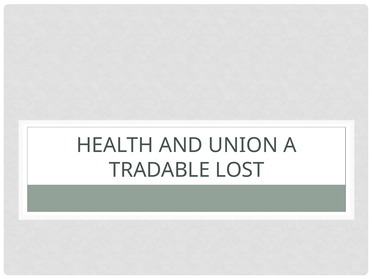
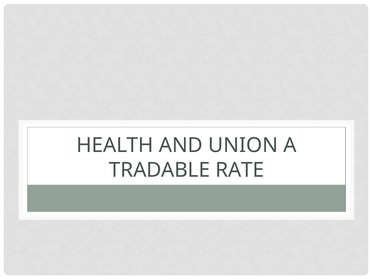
LOST: LOST -> RATE
